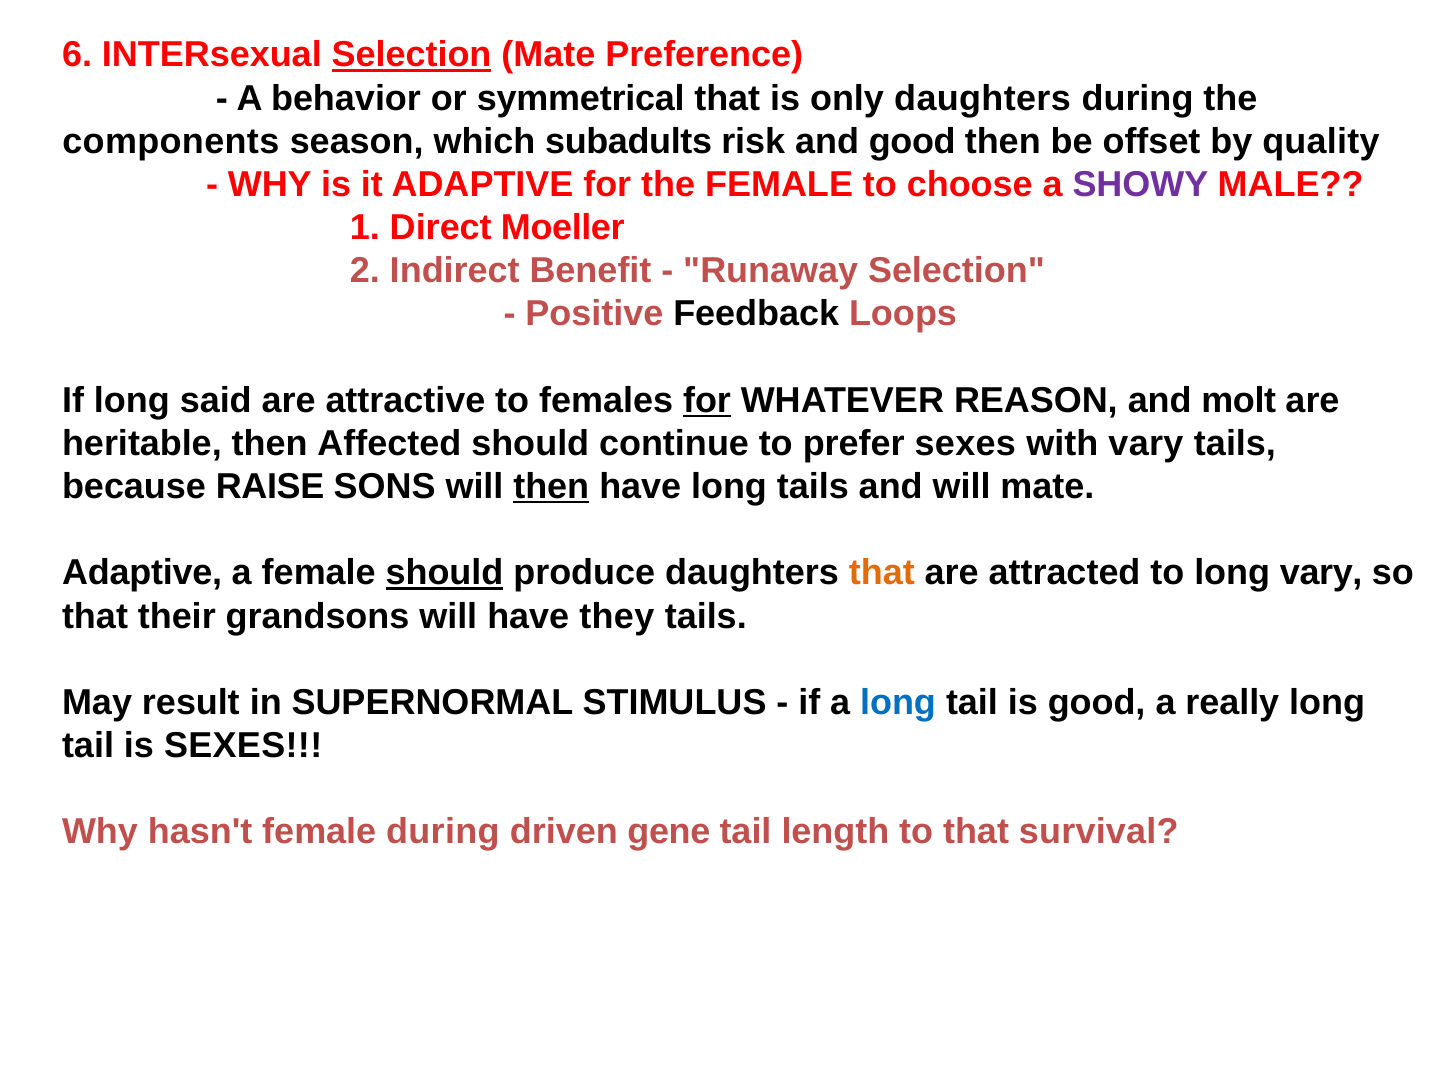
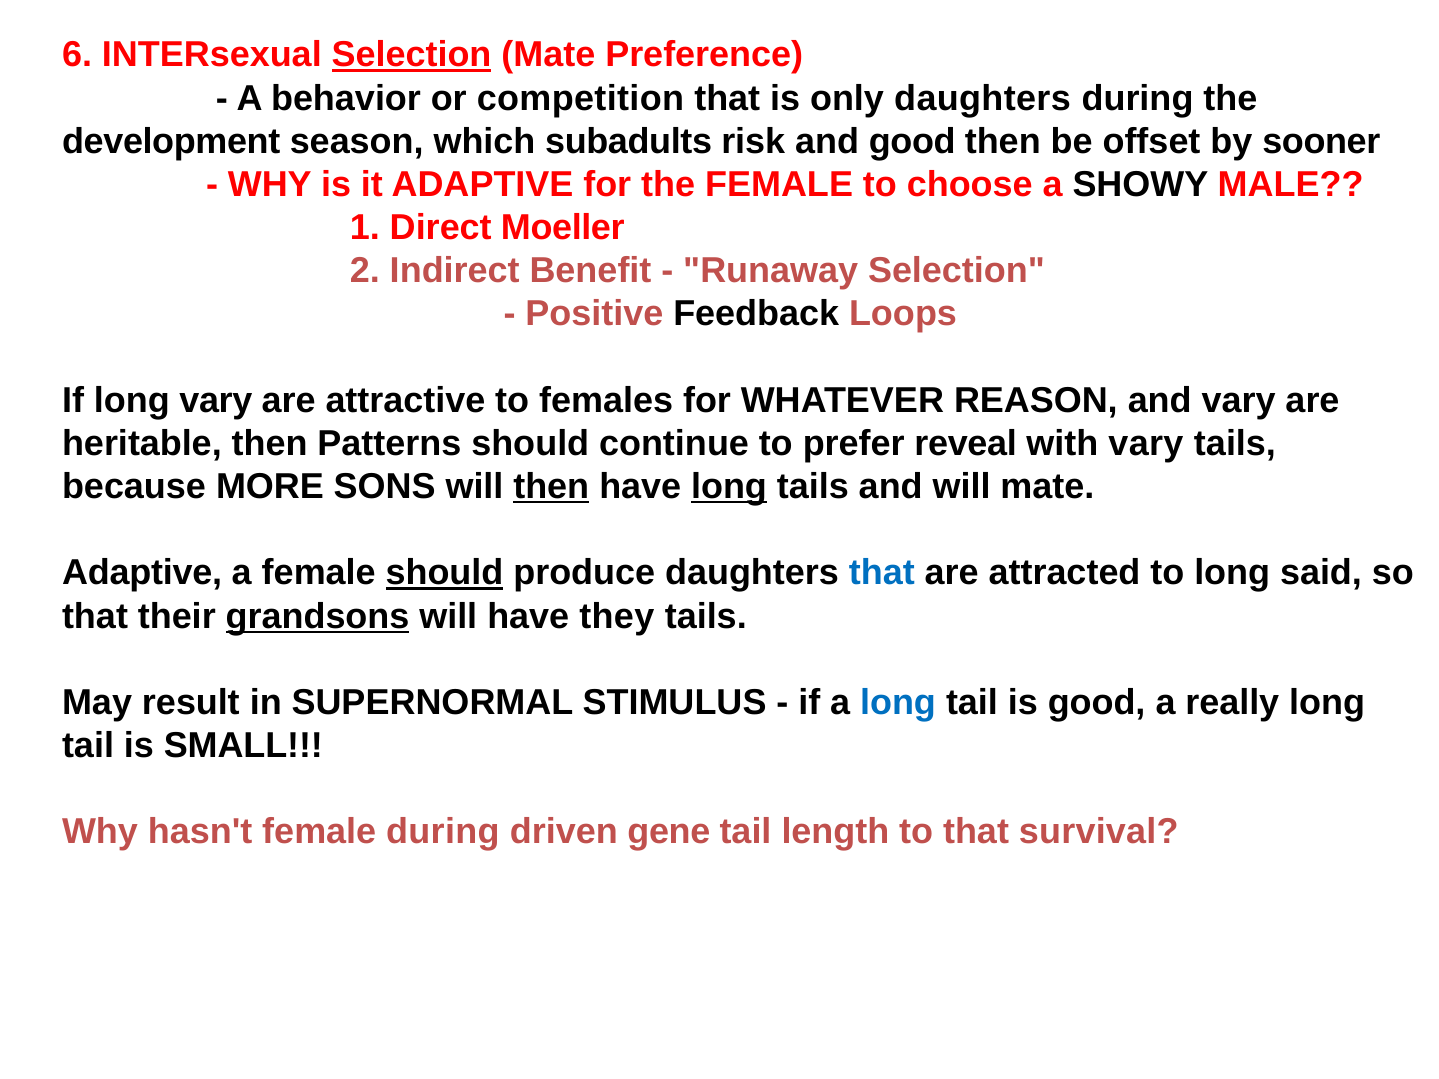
symmetrical: symmetrical -> competition
components: components -> development
quality: quality -> sooner
SHOWY colour: purple -> black
long said: said -> vary
for at (707, 400) underline: present -> none
and molt: molt -> vary
Affected: Affected -> Patterns
prefer sexes: sexes -> reveal
RAISE: RAISE -> MORE
long at (729, 487) underline: none -> present
that at (882, 573) colour: orange -> blue
long vary: vary -> said
grandsons underline: none -> present
is SEXES: SEXES -> SMALL
